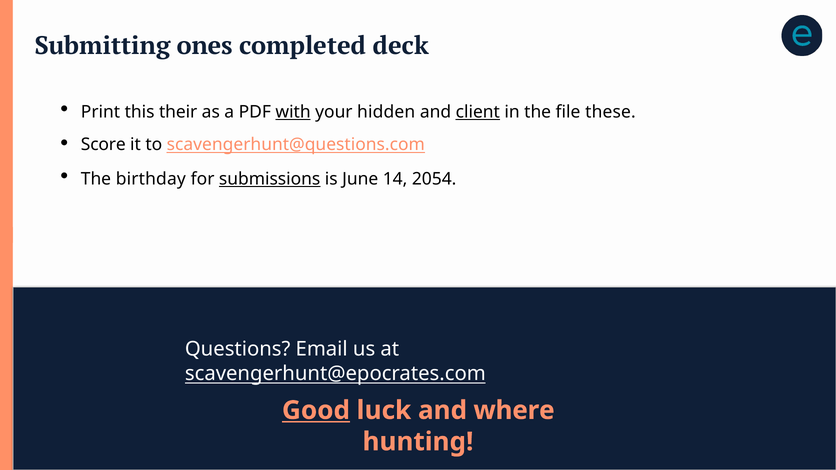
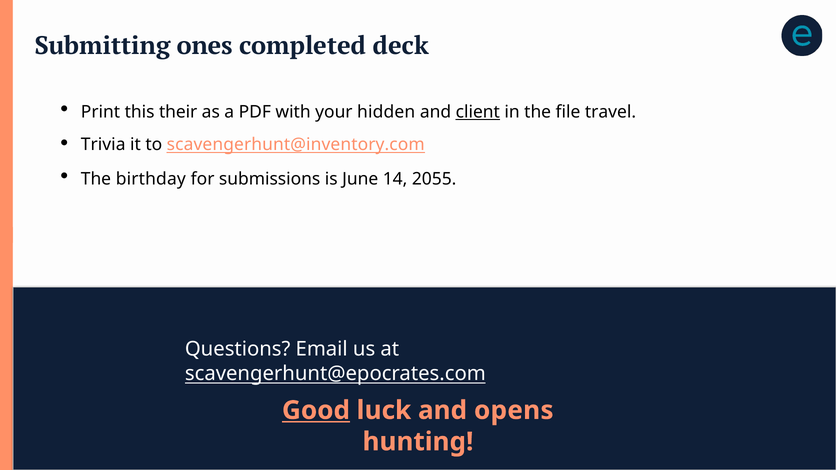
with underline: present -> none
these: these -> travel
Score: Score -> Trivia
scavengerhunt@questions.com: scavengerhunt@questions.com -> scavengerhunt@inventory.com
submissions underline: present -> none
2054: 2054 -> 2055
where: where -> opens
